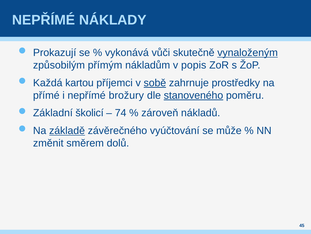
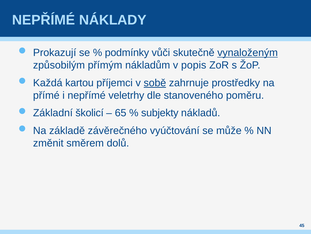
vykonává: vykonává -> podmínky
brožury: brožury -> veletrhy
stanoveného underline: present -> none
74: 74 -> 65
zároveň: zároveň -> subjekty
základě underline: present -> none
